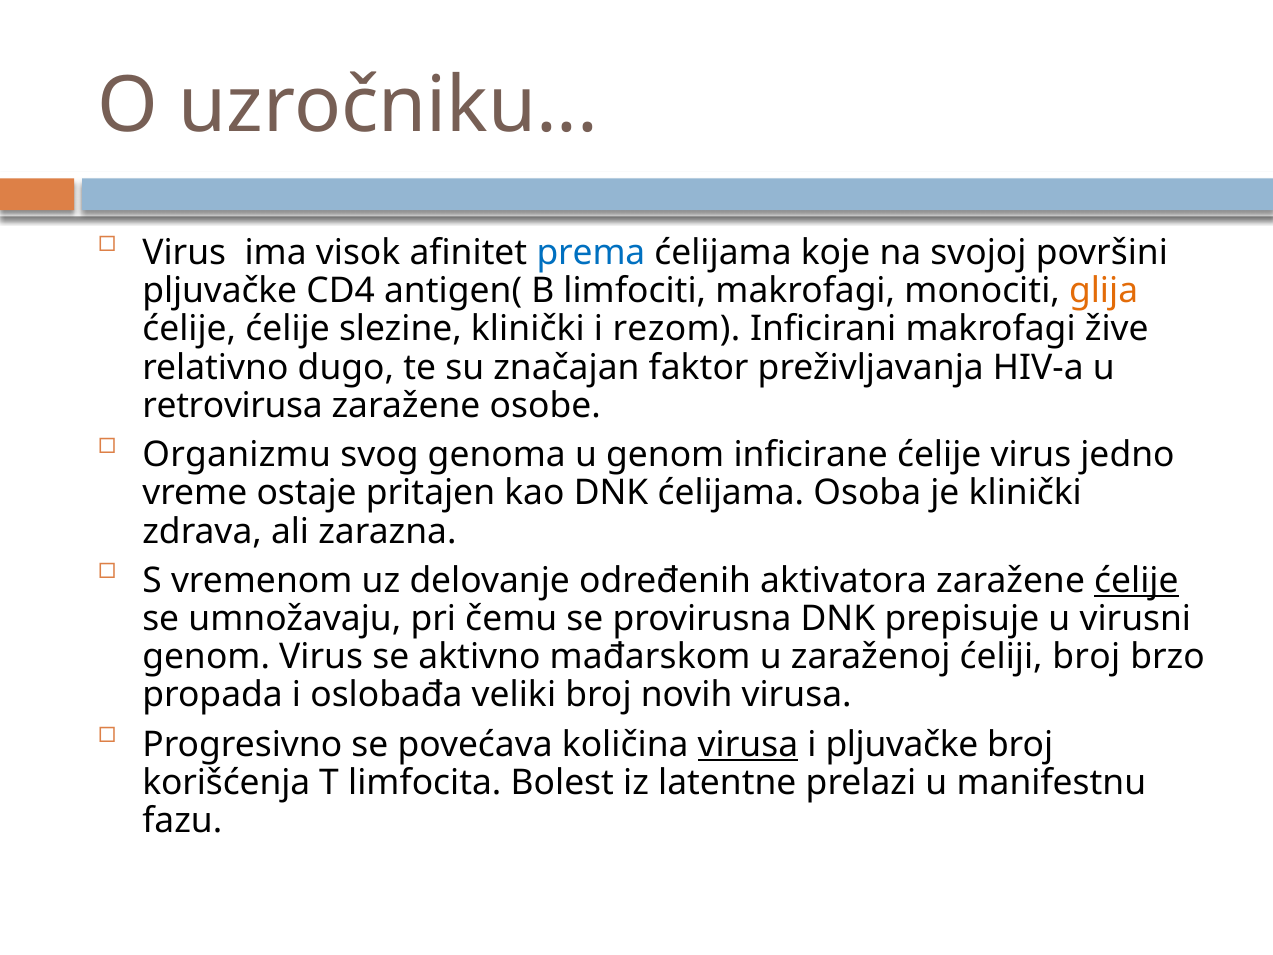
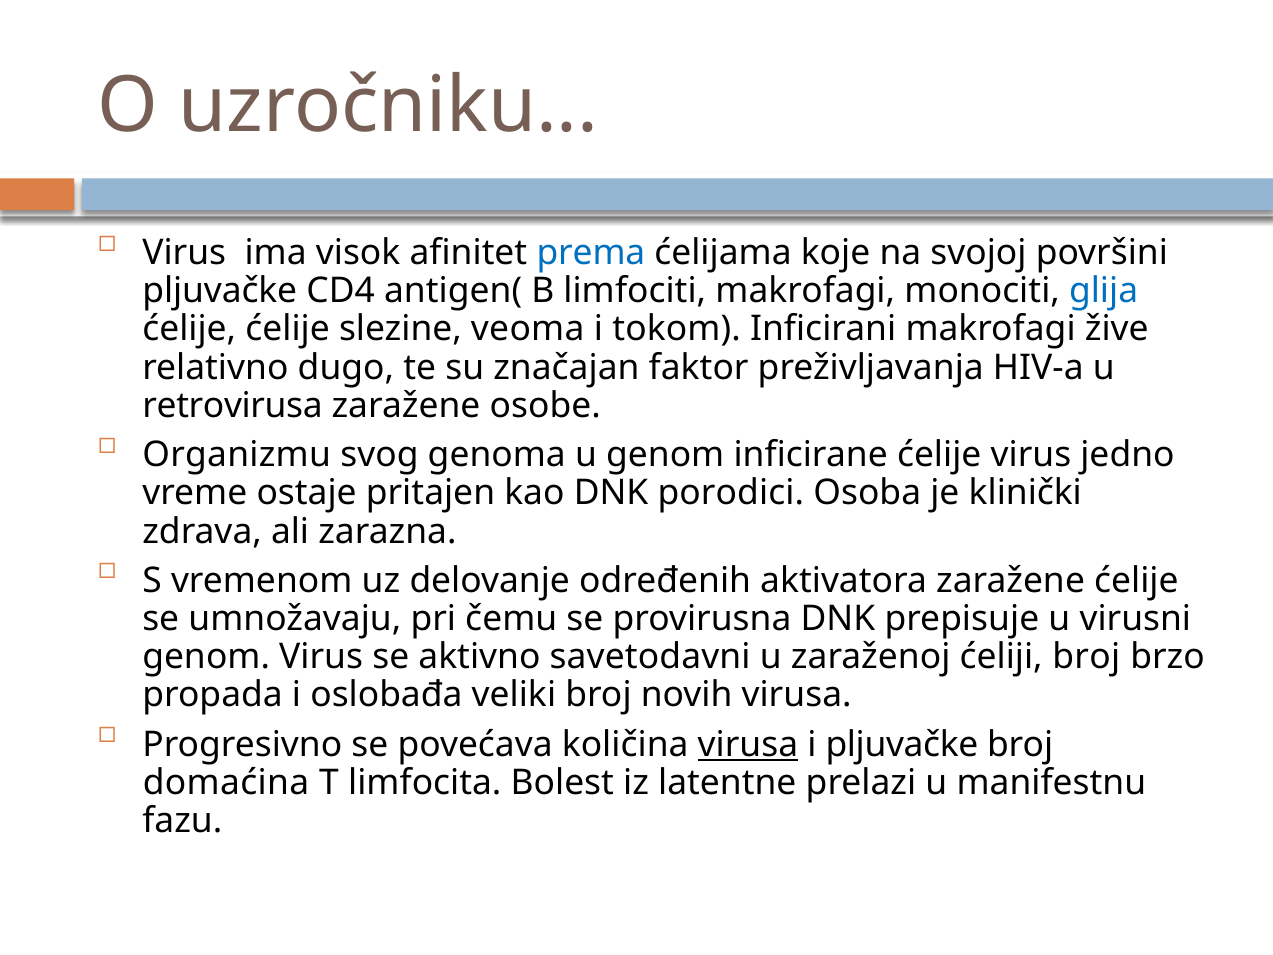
glija colour: orange -> blue
slezine klinički: klinički -> veoma
rezom: rezom -> tokom
DNK ćelijama: ćelijama -> porodici
ćelije at (1136, 581) underline: present -> none
mađarskom: mađarskom -> savetodavni
korišćenja: korišćenja -> domaćina
